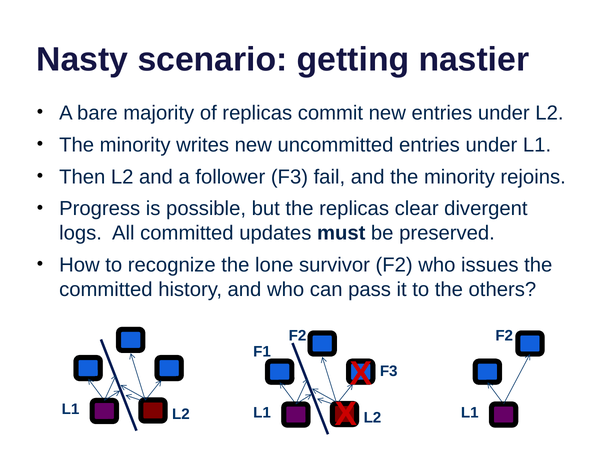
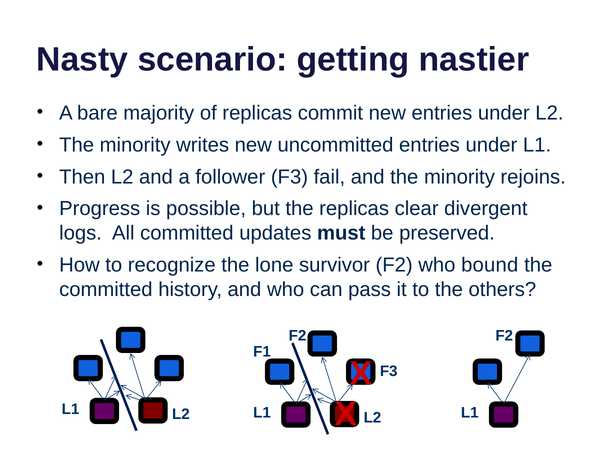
issues: issues -> bound
